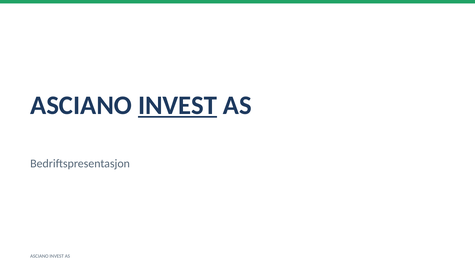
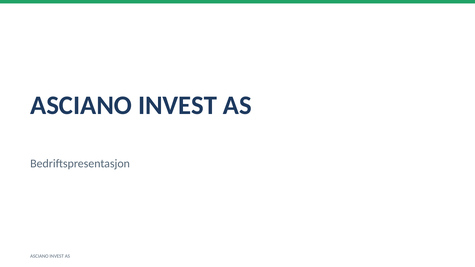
INVEST at (178, 105) underline: present -> none
